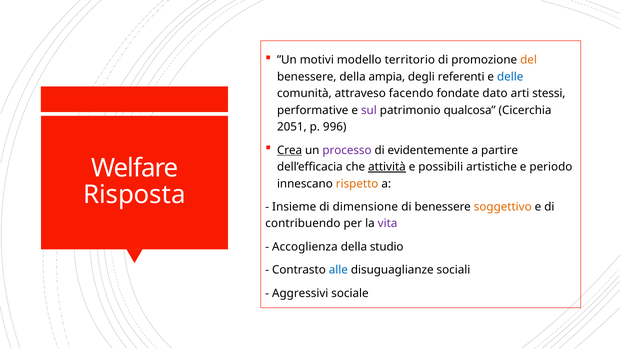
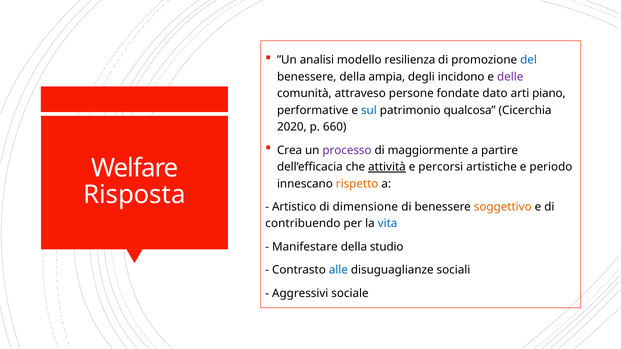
motivi: motivi -> analisi
territorio: territorio -> resilienza
del colour: orange -> blue
referenti: referenti -> incidono
delle colour: blue -> purple
facendo: facendo -> persone
stessi: stessi -> piano
sul colour: purple -> blue
2051: 2051 -> 2020
996: 996 -> 660
Crea underline: present -> none
evidentemente: evidentemente -> maggiormente
possibili: possibili -> percorsi
Insieme: Insieme -> Artistico
vita colour: purple -> blue
Accoglienza: Accoglienza -> Manifestare
